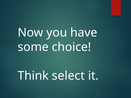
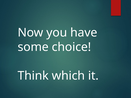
select: select -> which
